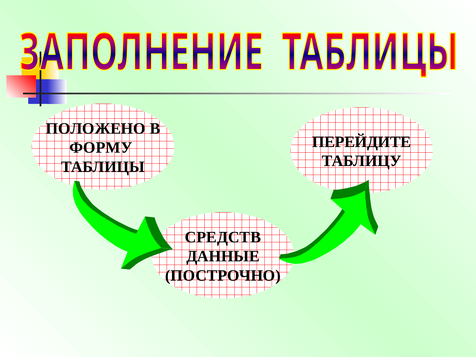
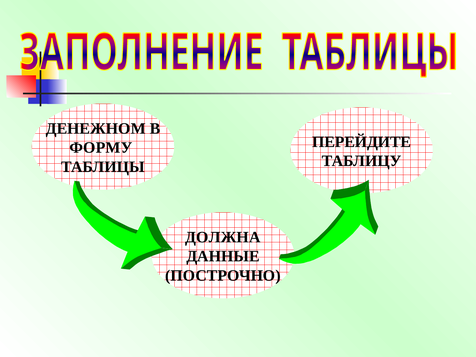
ПОЛОЖЕНО: ПОЛОЖЕНО -> ДЕНЕЖНОМ
СРЕДСТВ: СРЕДСТВ -> ДОЛЖНА
